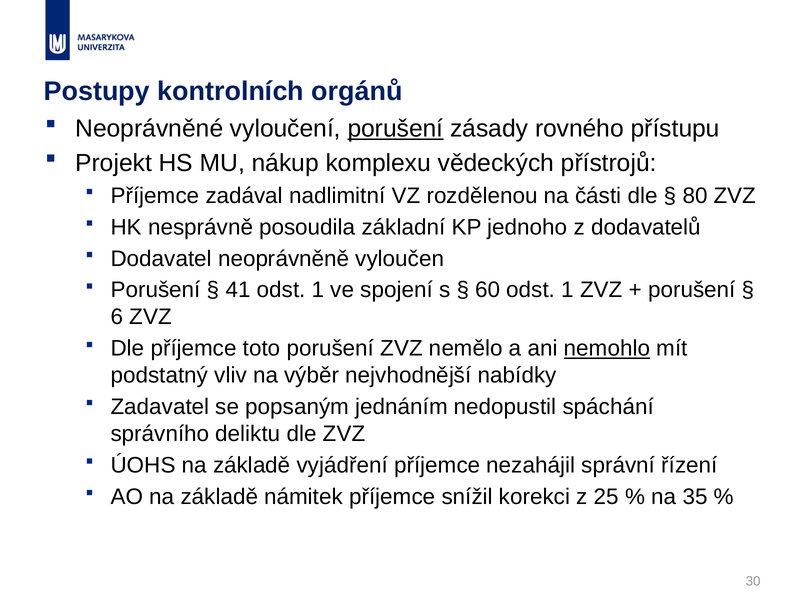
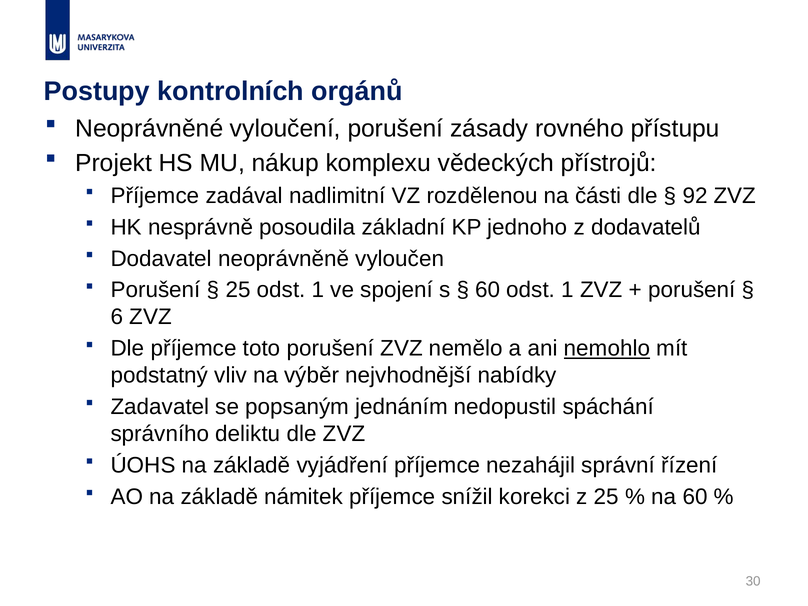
porušení at (395, 129) underline: present -> none
80: 80 -> 92
41 at (238, 290): 41 -> 25
na 35: 35 -> 60
